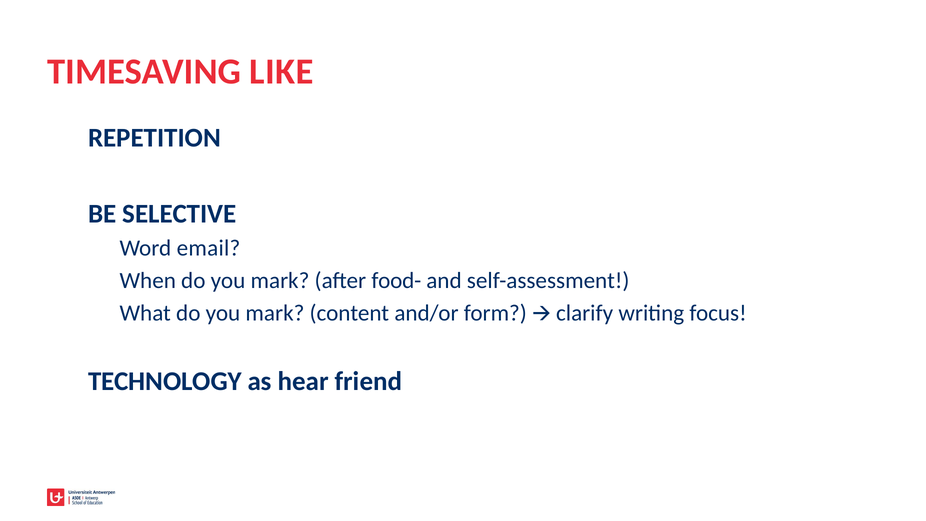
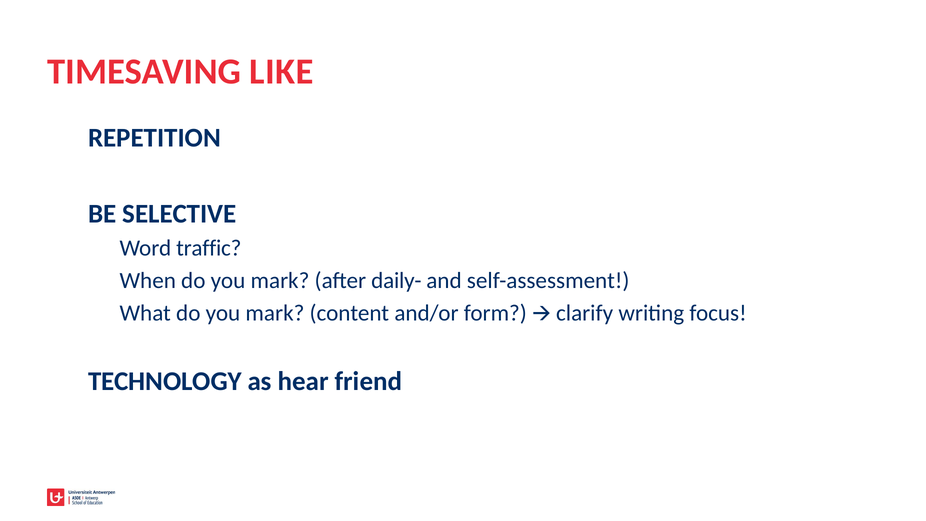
email: email -> traffic
food-: food- -> daily-
